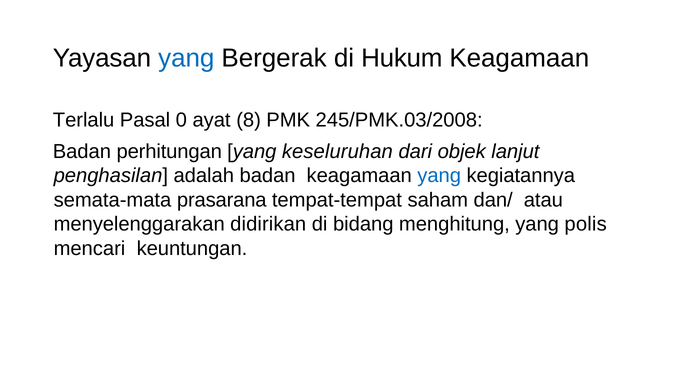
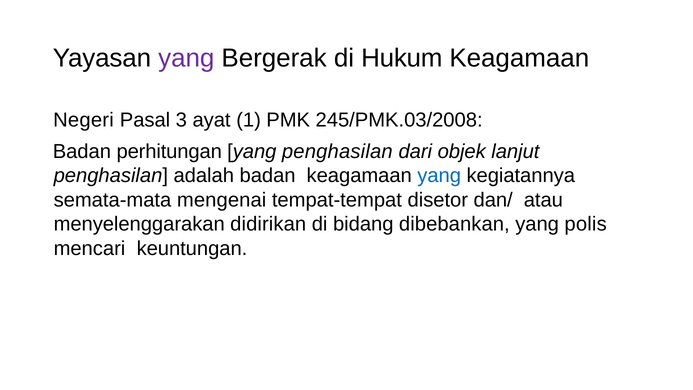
yang at (186, 58) colour: blue -> purple
Terlalu: Terlalu -> Negeri
0: 0 -> 3
8: 8 -> 1
yang keseluruhan: keseluruhan -> penghasilan
prasarana: prasarana -> mengenai
saham: saham -> disetor
menghitung: menghitung -> dibebankan
